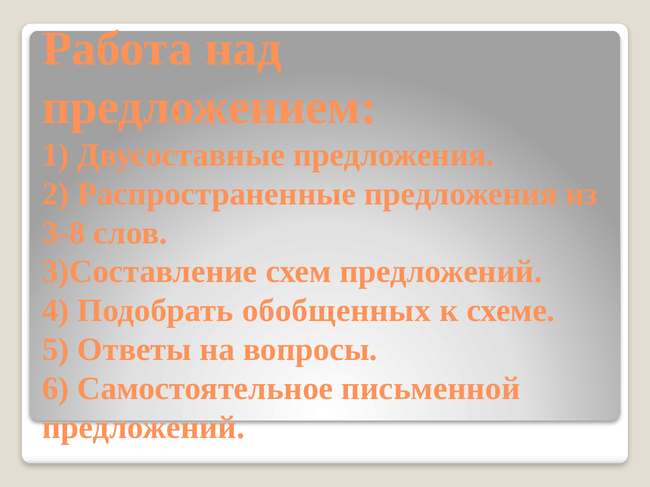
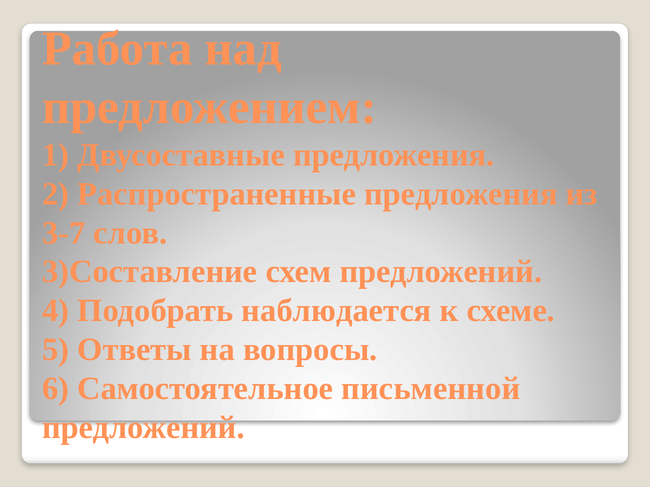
3-8: 3-8 -> 3-7
обобщенных: обобщенных -> наблюдается
